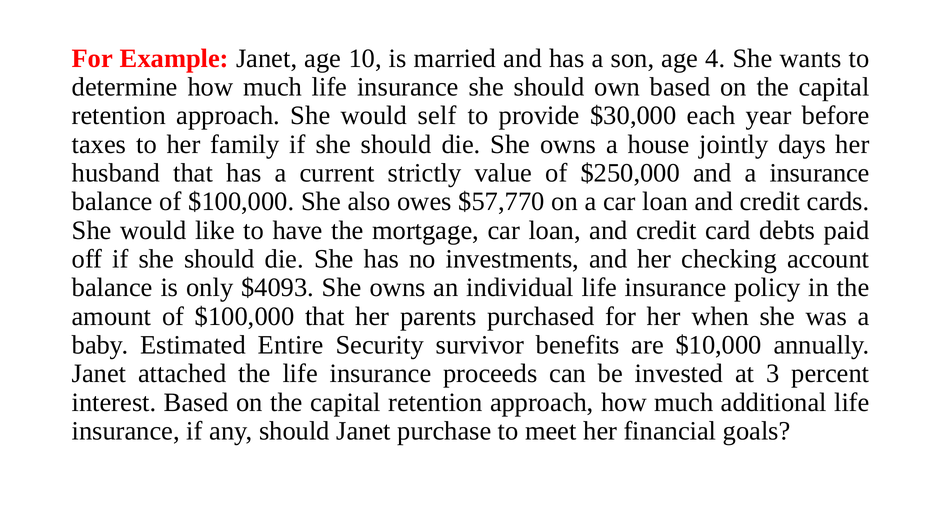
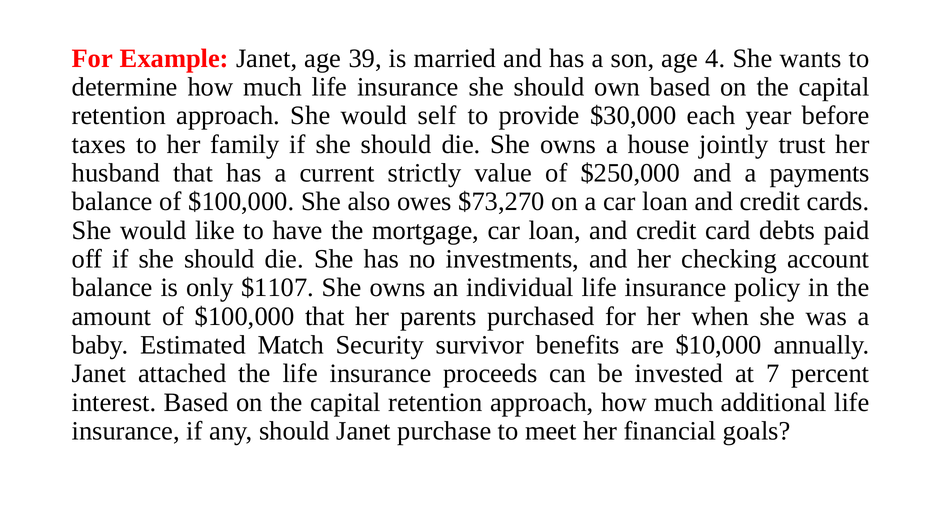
10: 10 -> 39
days: days -> trust
a insurance: insurance -> payments
$57,770: $57,770 -> $73,270
$4093: $4093 -> $1107
Entire: Entire -> Match
3: 3 -> 7
